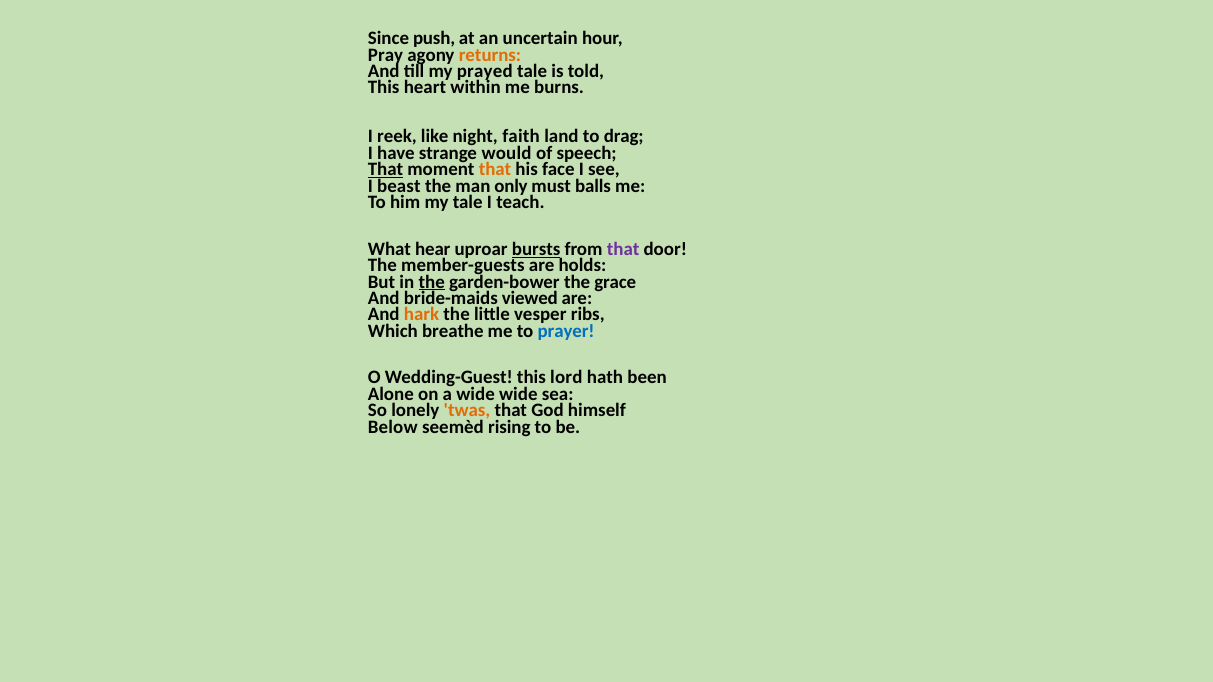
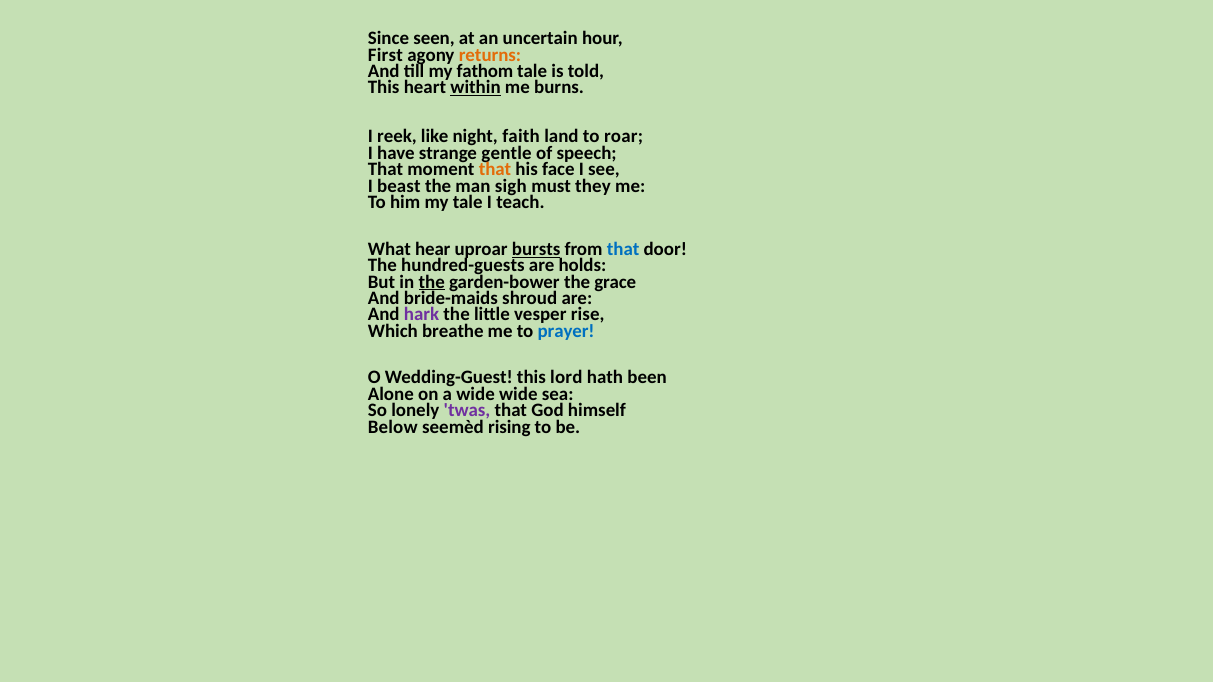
push: push -> seen
Pray: Pray -> First
prayed: prayed -> fathom
within underline: none -> present
drag: drag -> roar
would: would -> gentle
That at (386, 169) underline: present -> none
only: only -> sigh
balls: balls -> they
that at (623, 249) colour: purple -> blue
member-guests: member-guests -> hundred-guests
viewed: viewed -> shroud
hark colour: orange -> purple
ribs: ribs -> rise
twas colour: orange -> purple
